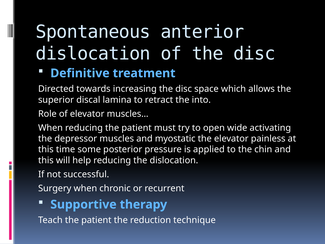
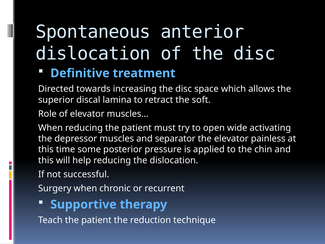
into: into -> soft
myostatic: myostatic -> separator
